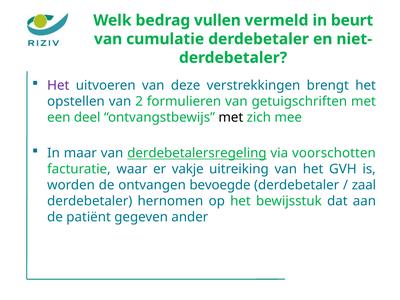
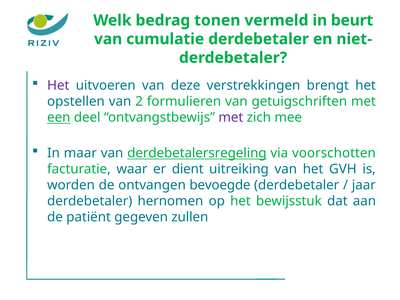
vullen: vullen -> tonen
een underline: none -> present
met at (231, 118) colour: black -> purple
vakje: vakje -> dient
zaal: zaal -> jaar
ander: ander -> zullen
